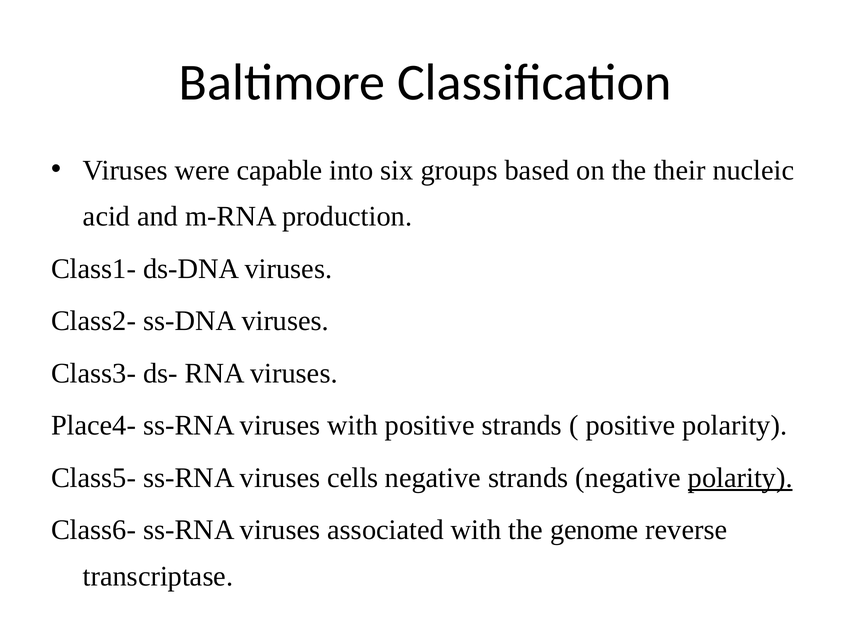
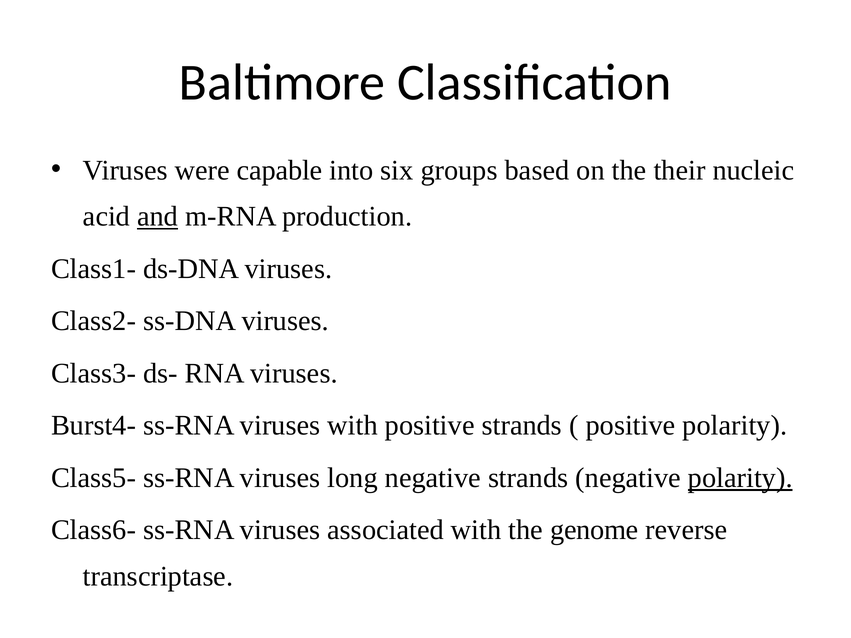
and underline: none -> present
Place4-: Place4- -> Burst4-
cells: cells -> long
